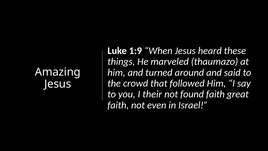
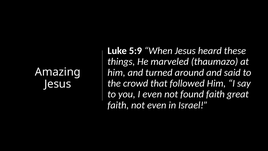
1:9: 1:9 -> 5:9
I their: their -> even
